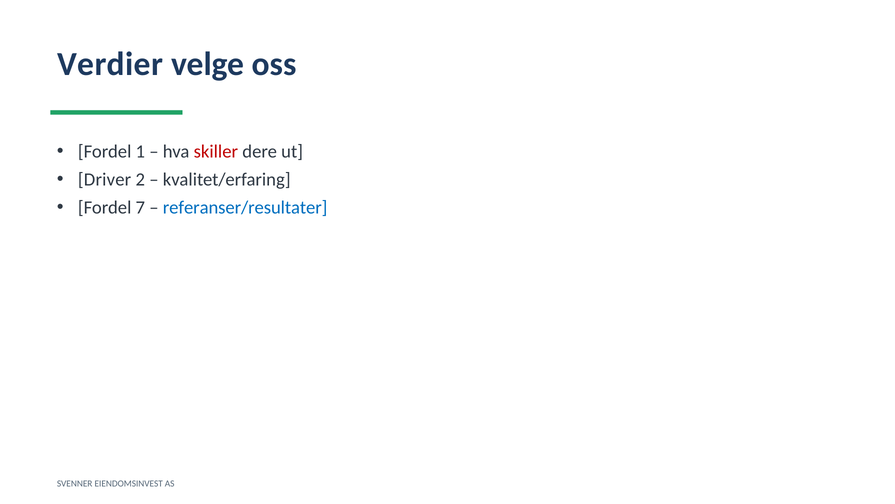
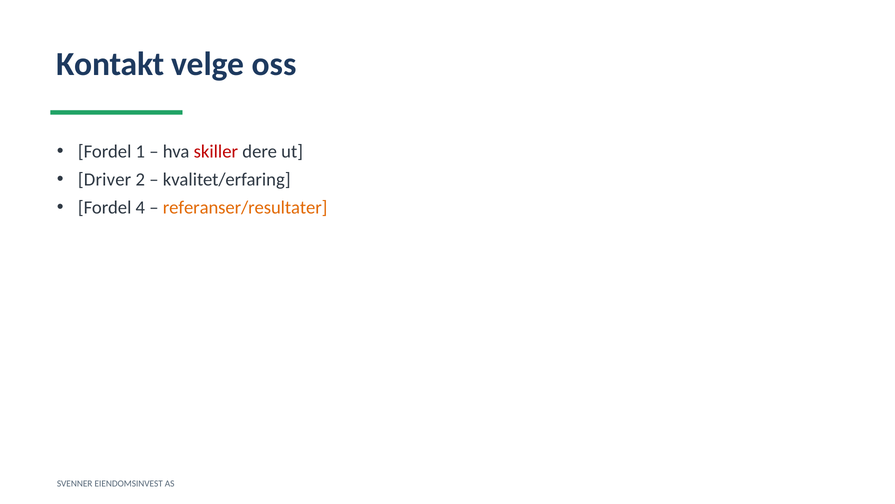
Verdier: Verdier -> Kontakt
7: 7 -> 4
referanser/resultater colour: blue -> orange
